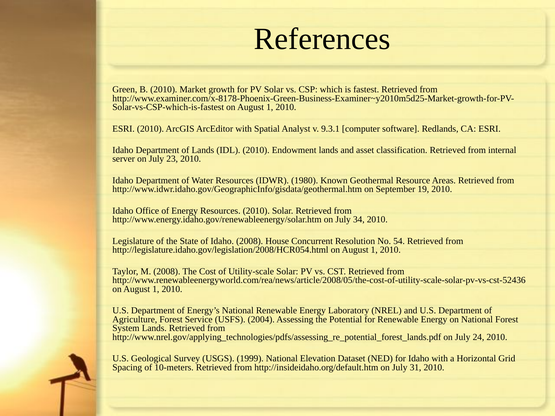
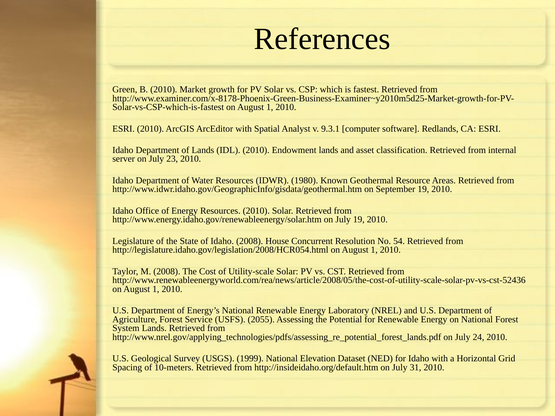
July 34: 34 -> 19
2004: 2004 -> 2055
